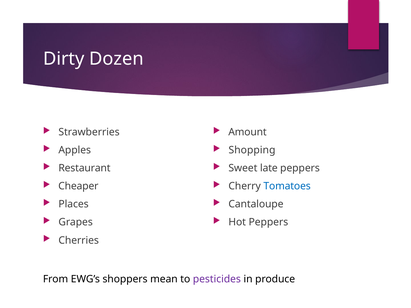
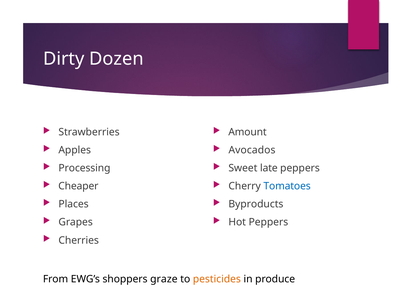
Shopping: Shopping -> Avocados
Restaurant: Restaurant -> Processing
Cantaloupe: Cantaloupe -> Byproducts
mean: mean -> graze
pesticides colour: purple -> orange
